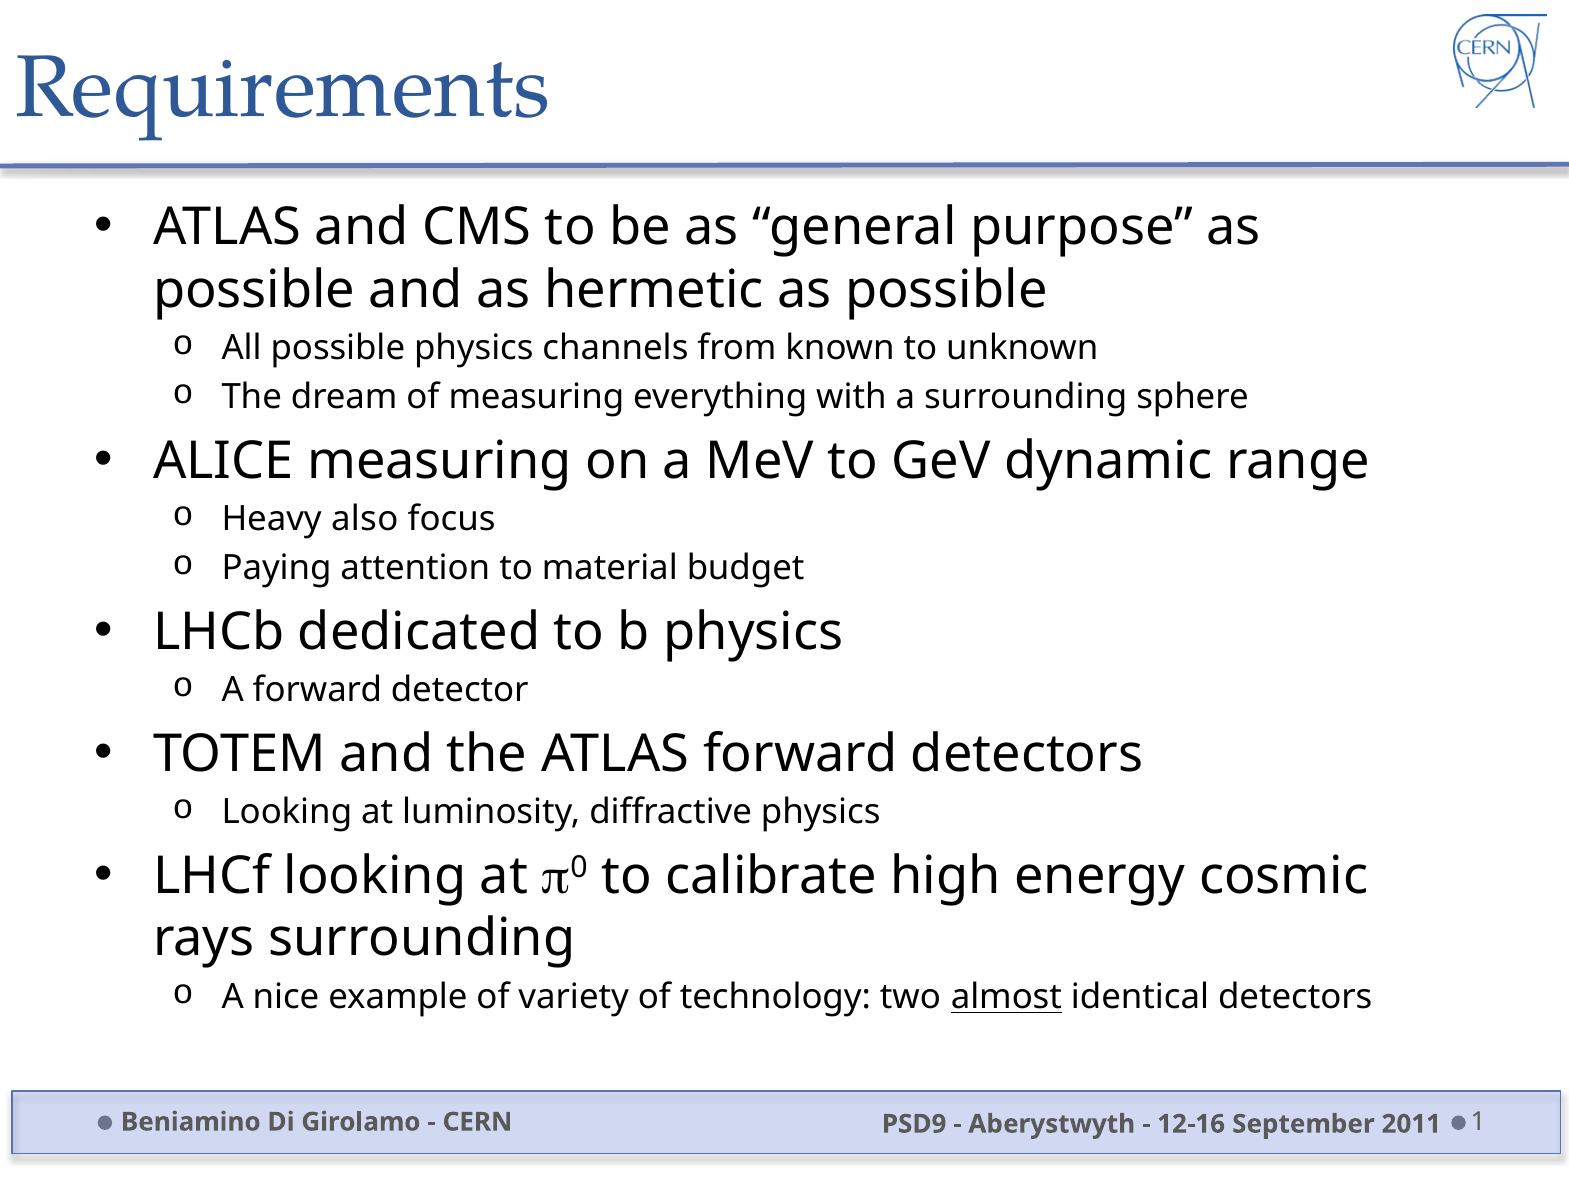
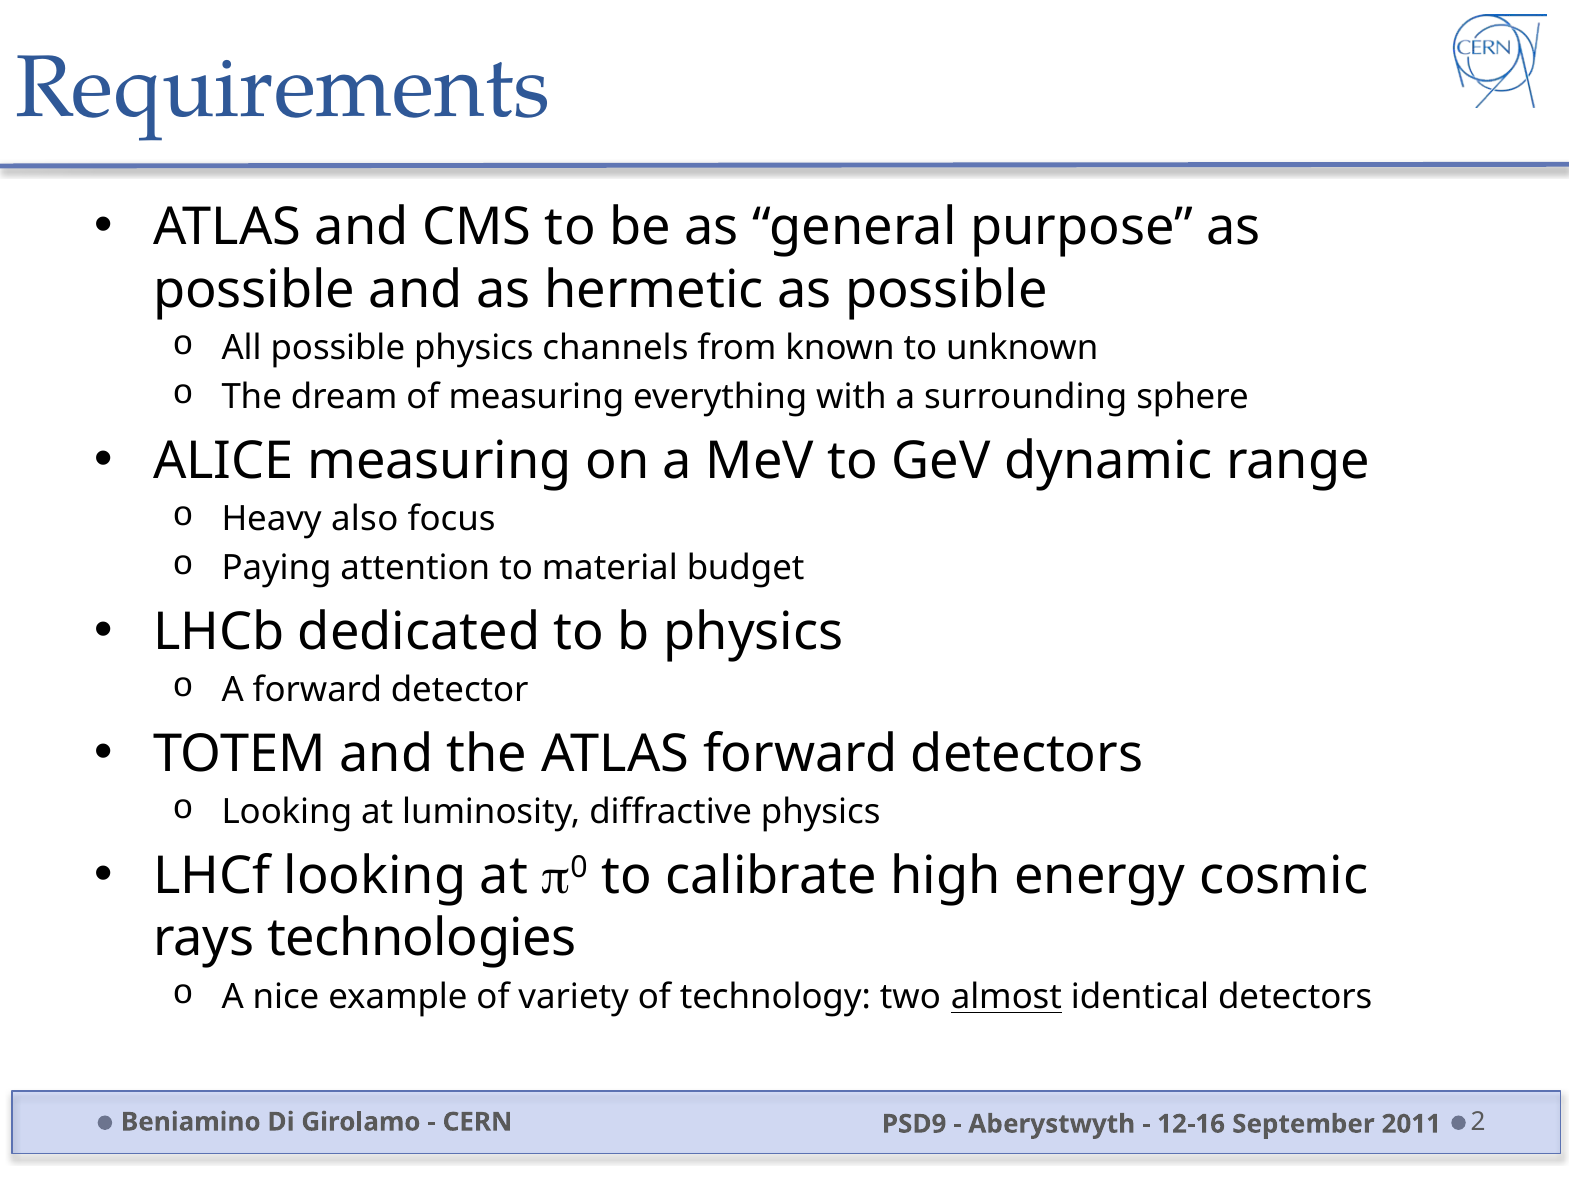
rays surrounding: surrounding -> technologies
1: 1 -> 2
